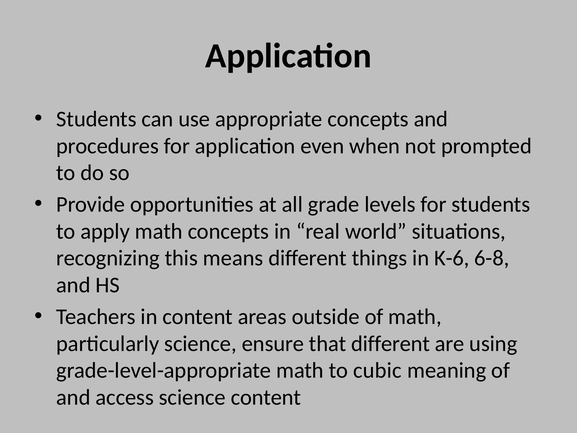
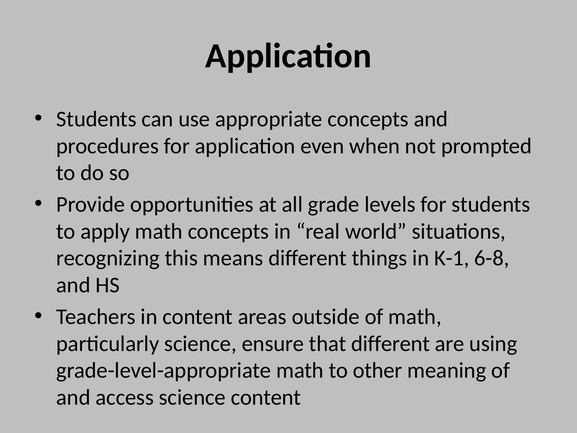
K-6: K-6 -> K-1
cubic: cubic -> other
